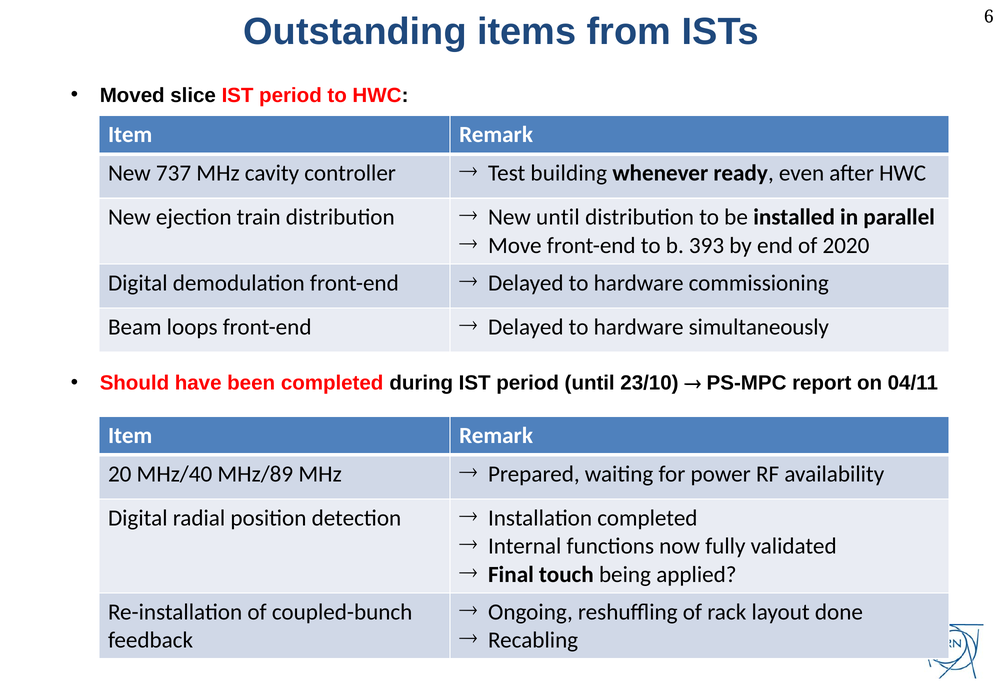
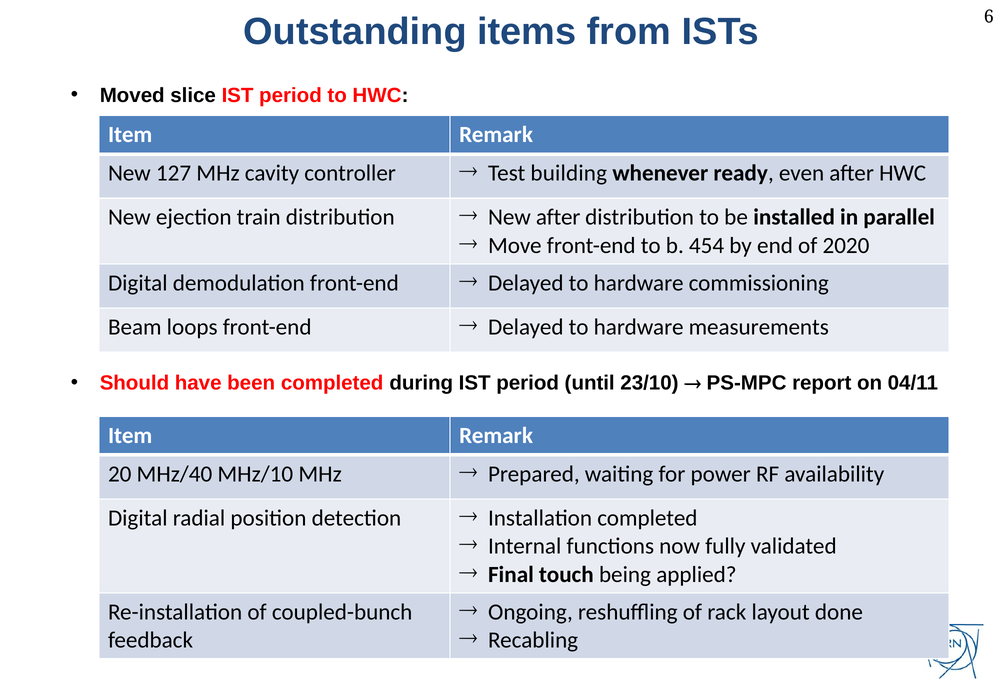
737: 737 -> 127
New until: until -> after
393: 393 -> 454
simultaneously: simultaneously -> measurements
MHz/89: MHz/89 -> MHz/10
